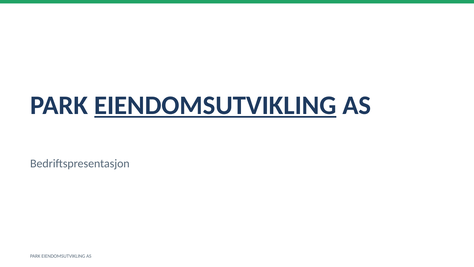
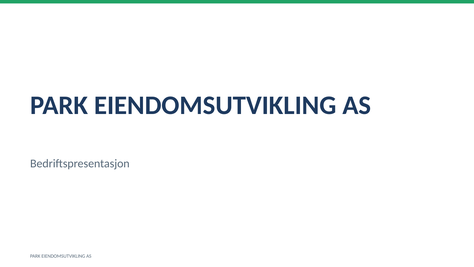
EIENDOMSUTVIKLING at (215, 105) underline: present -> none
